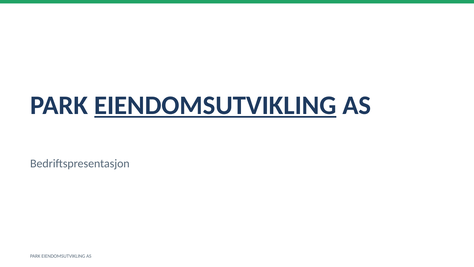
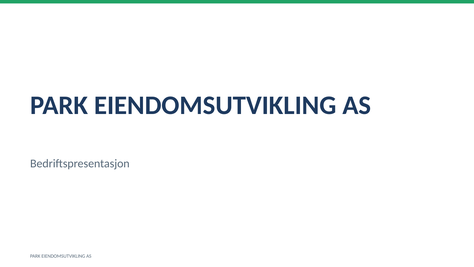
EIENDOMSUTVIKLING at (215, 105) underline: present -> none
